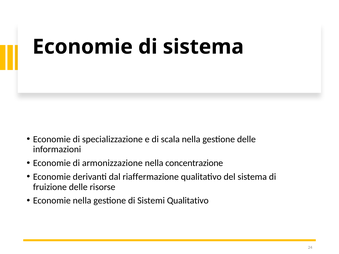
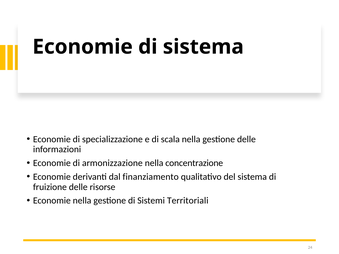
riaffermazione: riaffermazione -> finanziamento
Sistemi Qualitativo: Qualitativo -> Territoriali
